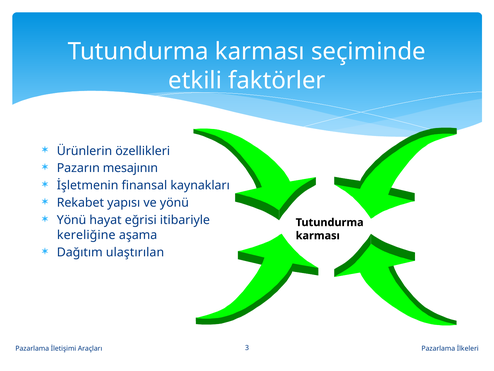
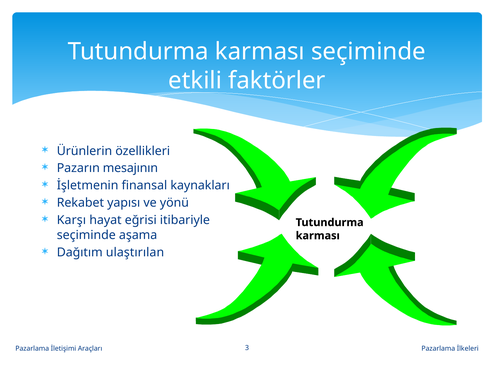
Yönü at (72, 220): Yönü -> Karşı
kereliğine at (86, 235): kereliğine -> seçiminde
